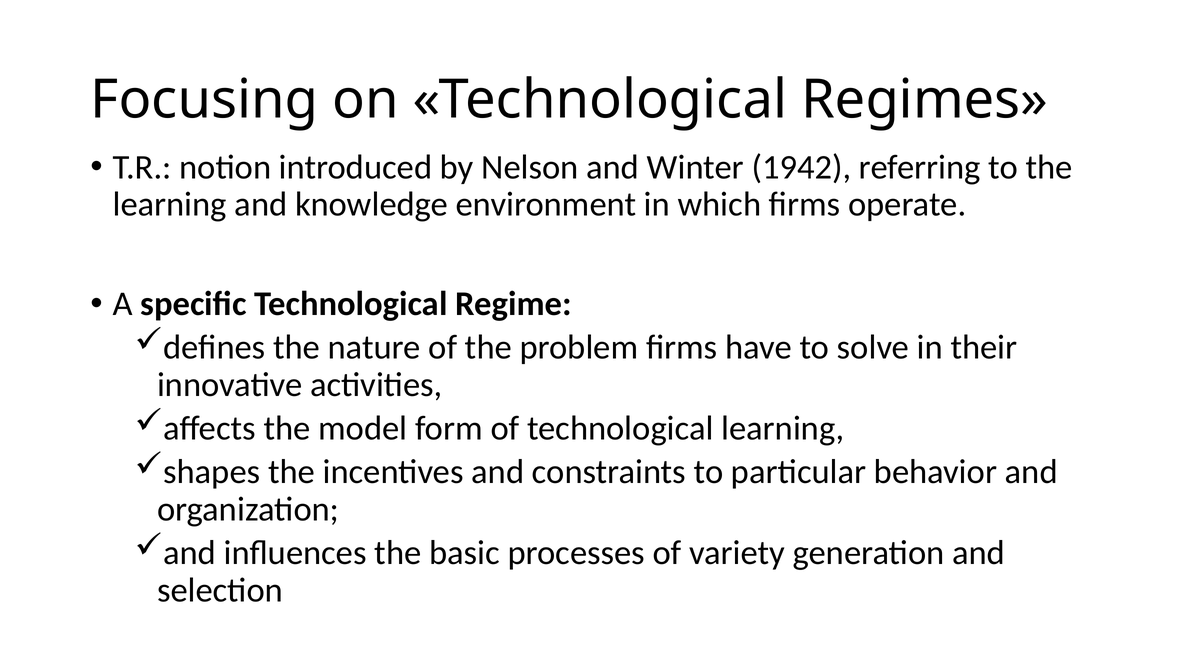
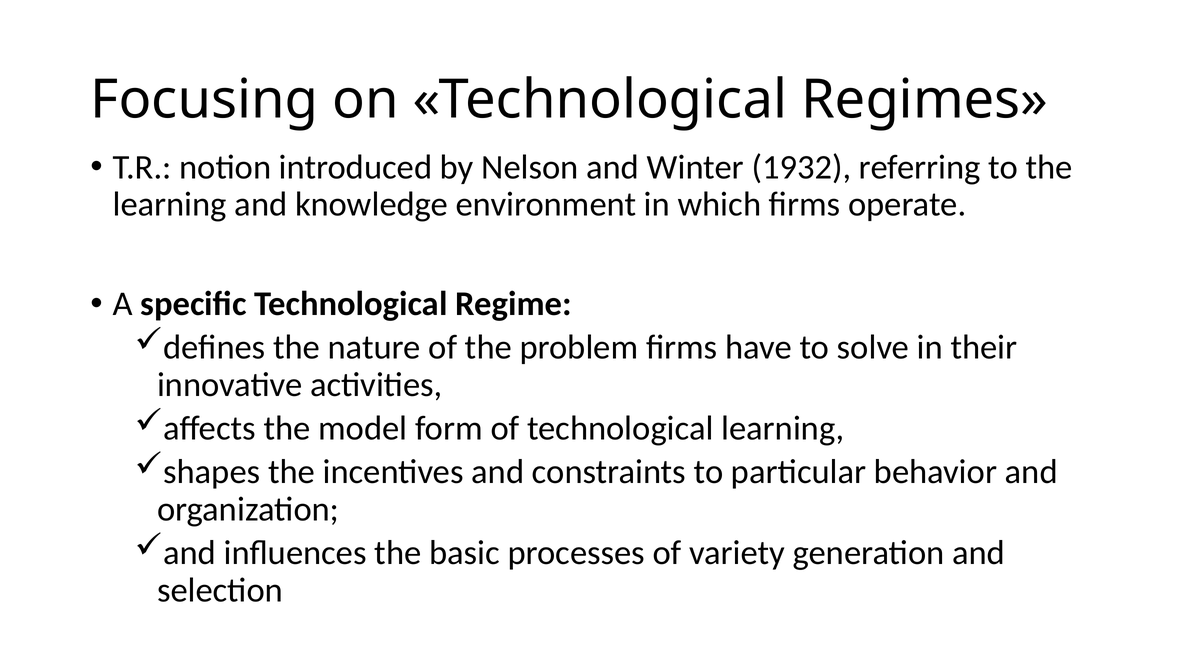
1942: 1942 -> 1932
